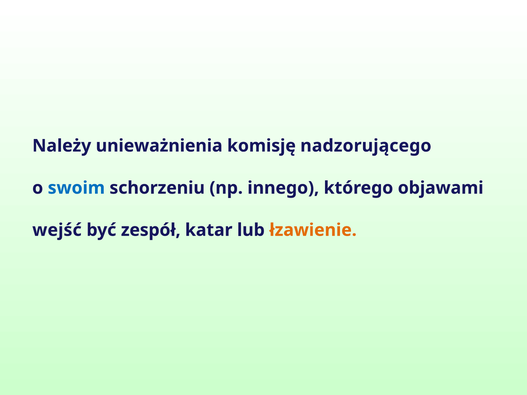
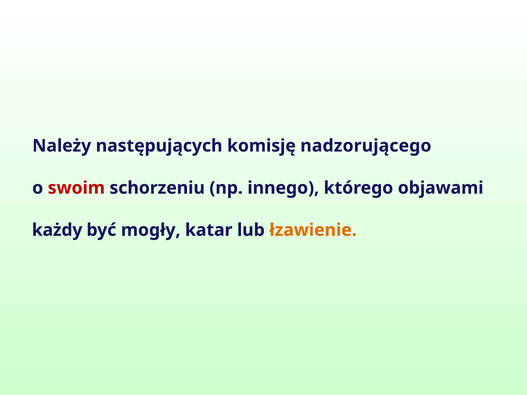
unieważnienia: unieważnienia -> następujących
swoim colour: blue -> red
wejść: wejść -> każdy
zespół: zespół -> mogły
